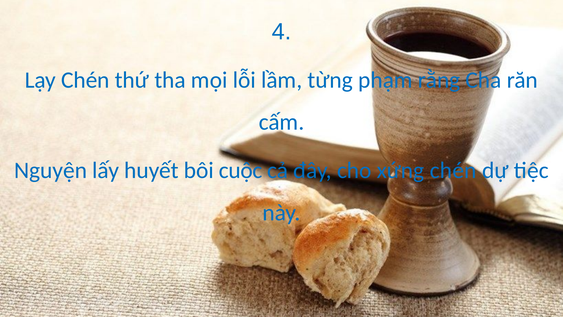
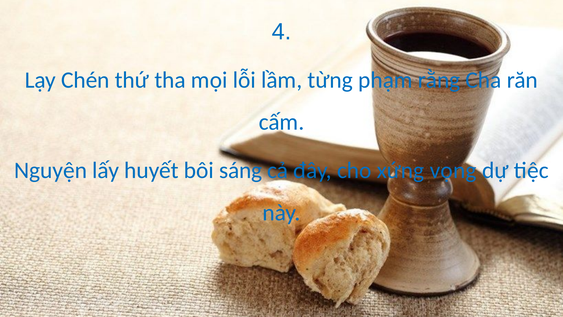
cuộc: cuộc -> sáng
xứng chén: chén -> vọng
